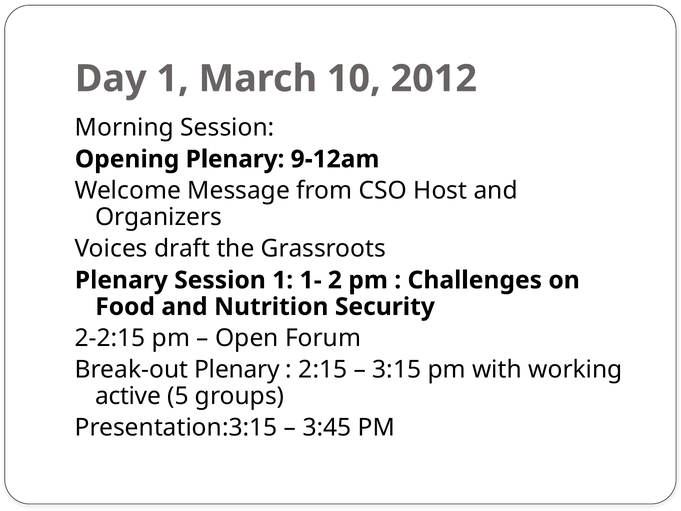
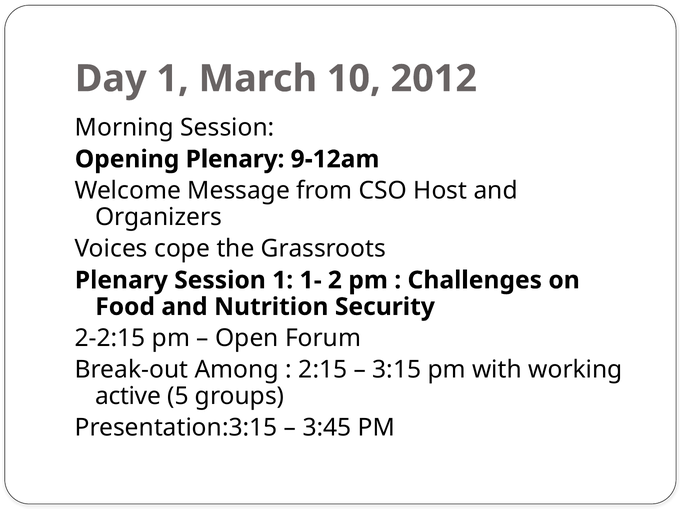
draft: draft -> cope
Break-out Plenary: Plenary -> Among
